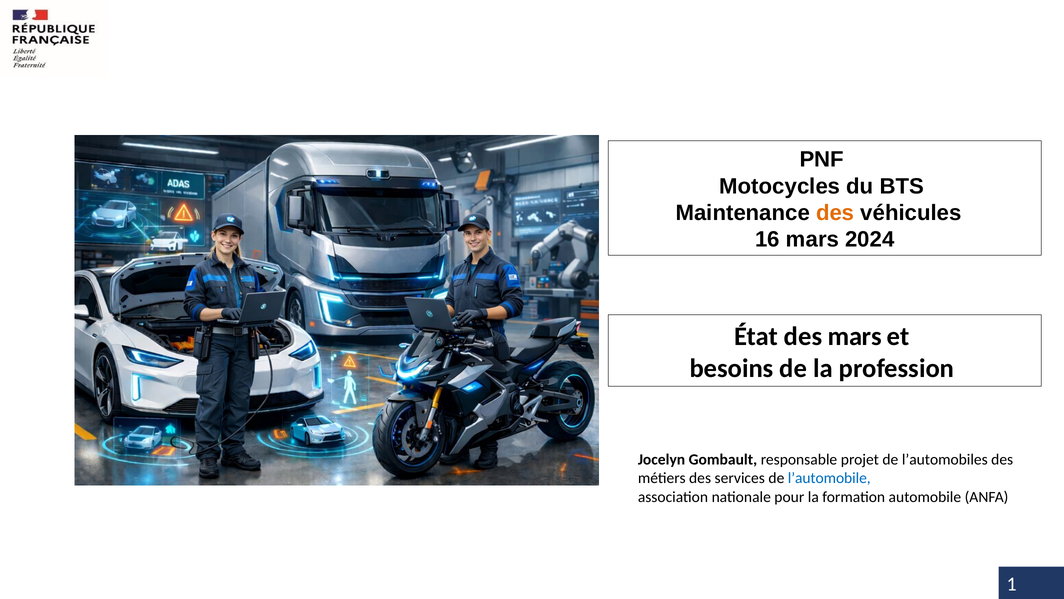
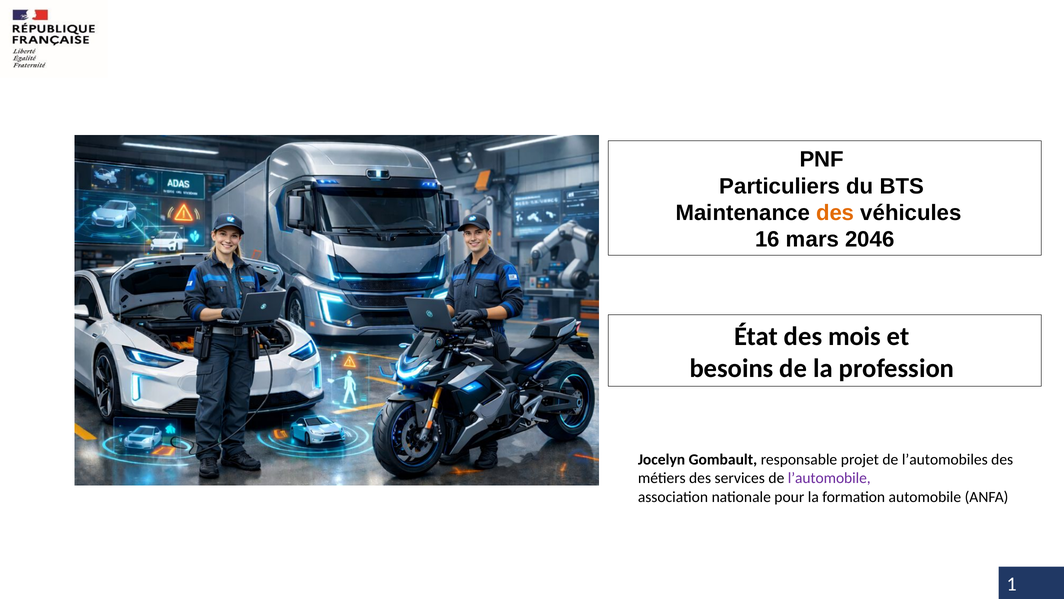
Motocycles: Motocycles -> Particuliers
2024: 2024 -> 2046
des mars: mars -> mois
l’automobile colour: blue -> purple
